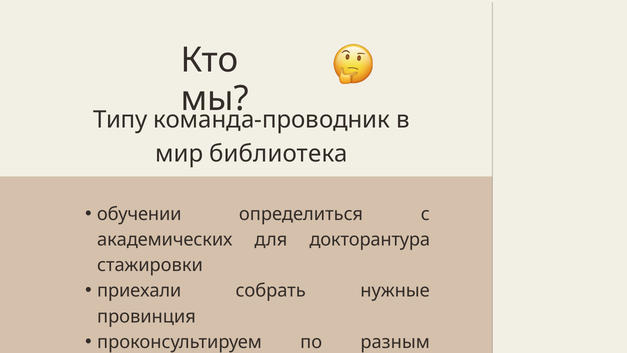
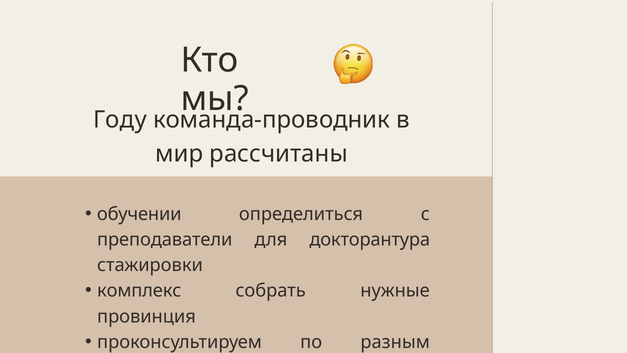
Типу: Типу -> Году
библиотека: библиотека -> рассчитаны
академических: академических -> преподаватели
приехали: приехали -> комплекс
